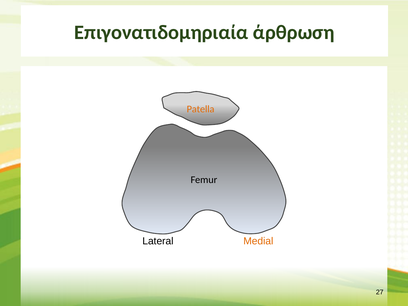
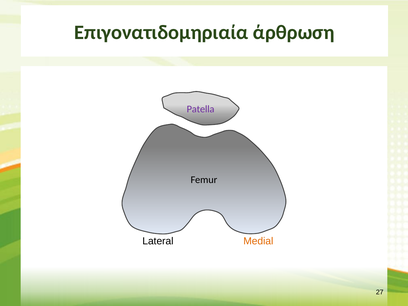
Patella colour: orange -> purple
